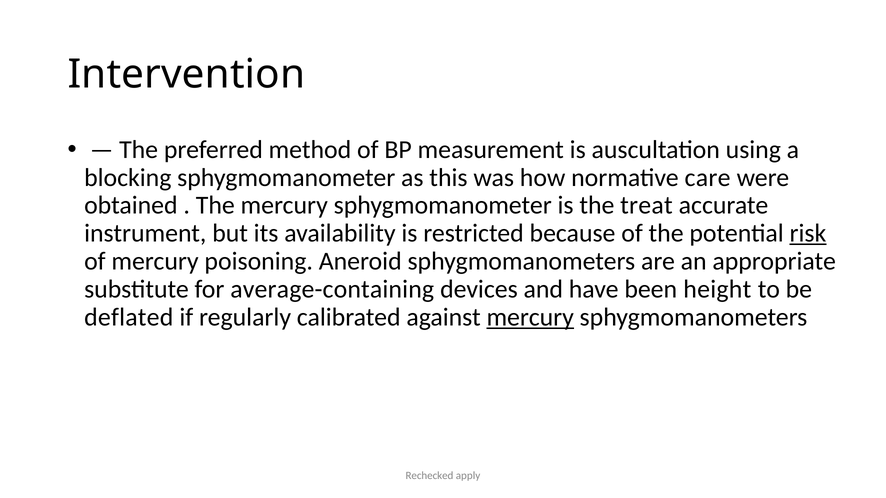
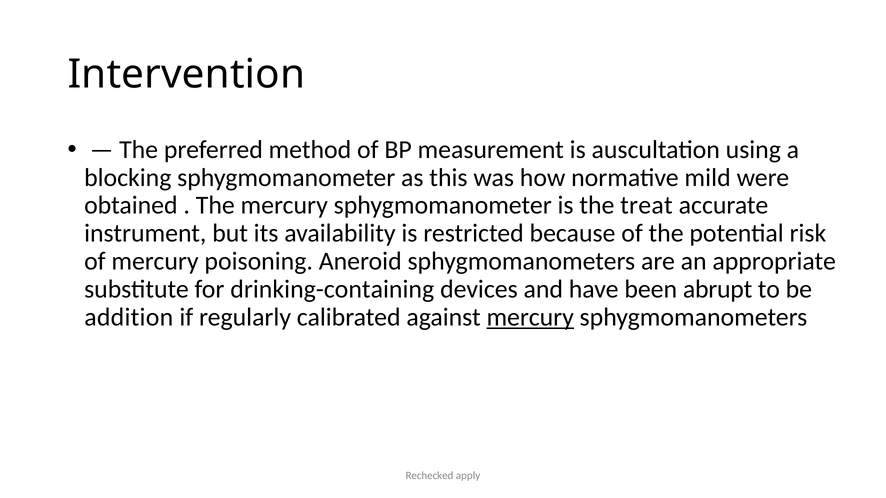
care: care -> mild
risk underline: present -> none
average-containing: average-containing -> drinking-containing
height: height -> abrupt
deflated: deflated -> addition
